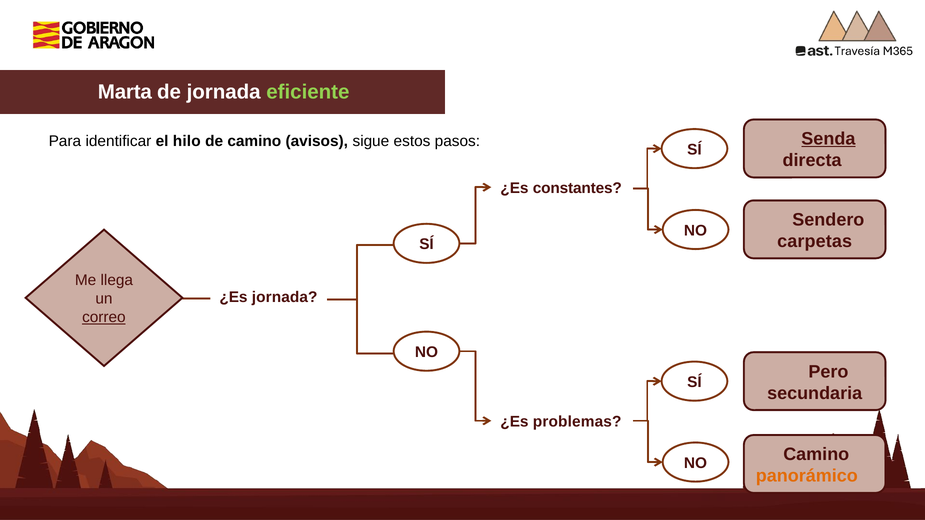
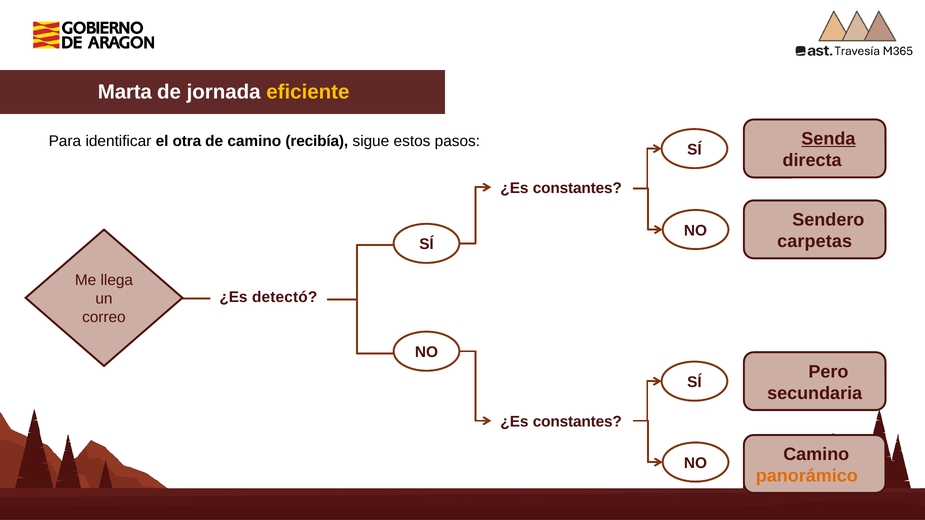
eficiente colour: light green -> yellow
hilo: hilo -> otra
avisos: avisos -> recibía
¿Es jornada: jornada -> detectó
correo underline: present -> none
problemas at (577, 422): problemas -> constantes
